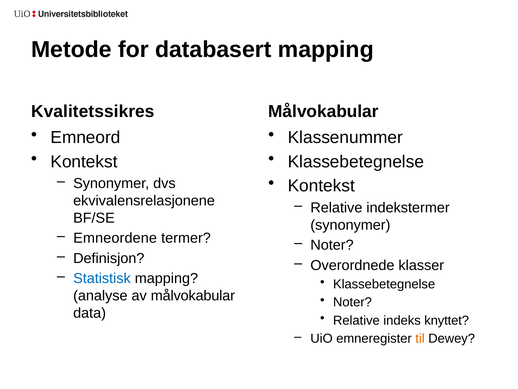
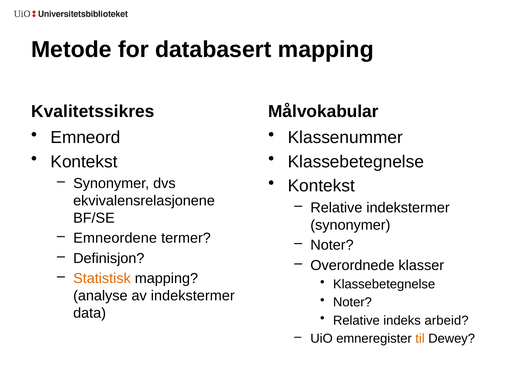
Statistisk colour: blue -> orange
av målvokabular: målvokabular -> indekstermer
knyttet: knyttet -> arbeid
